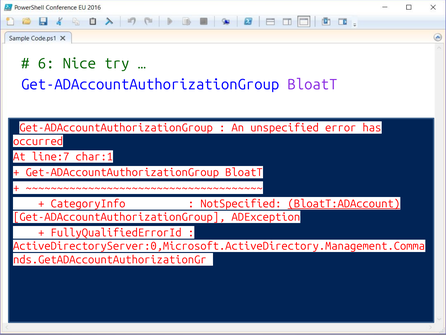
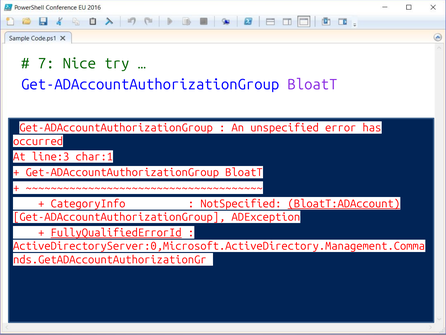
6: 6 -> 7
line:7: line:7 -> line:3
FullyQualifiedErrorId underline: none -> present
